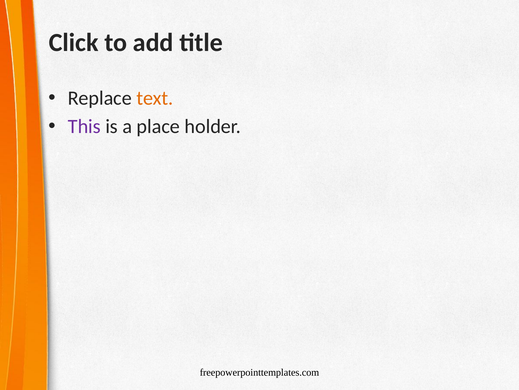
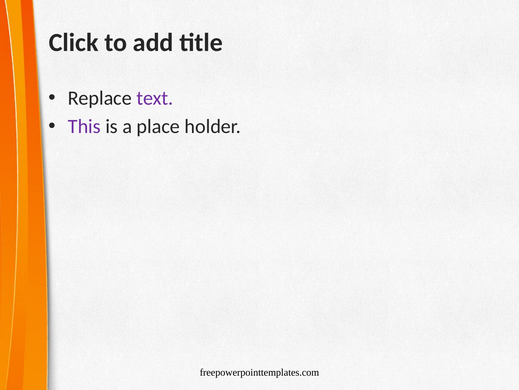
text colour: orange -> purple
